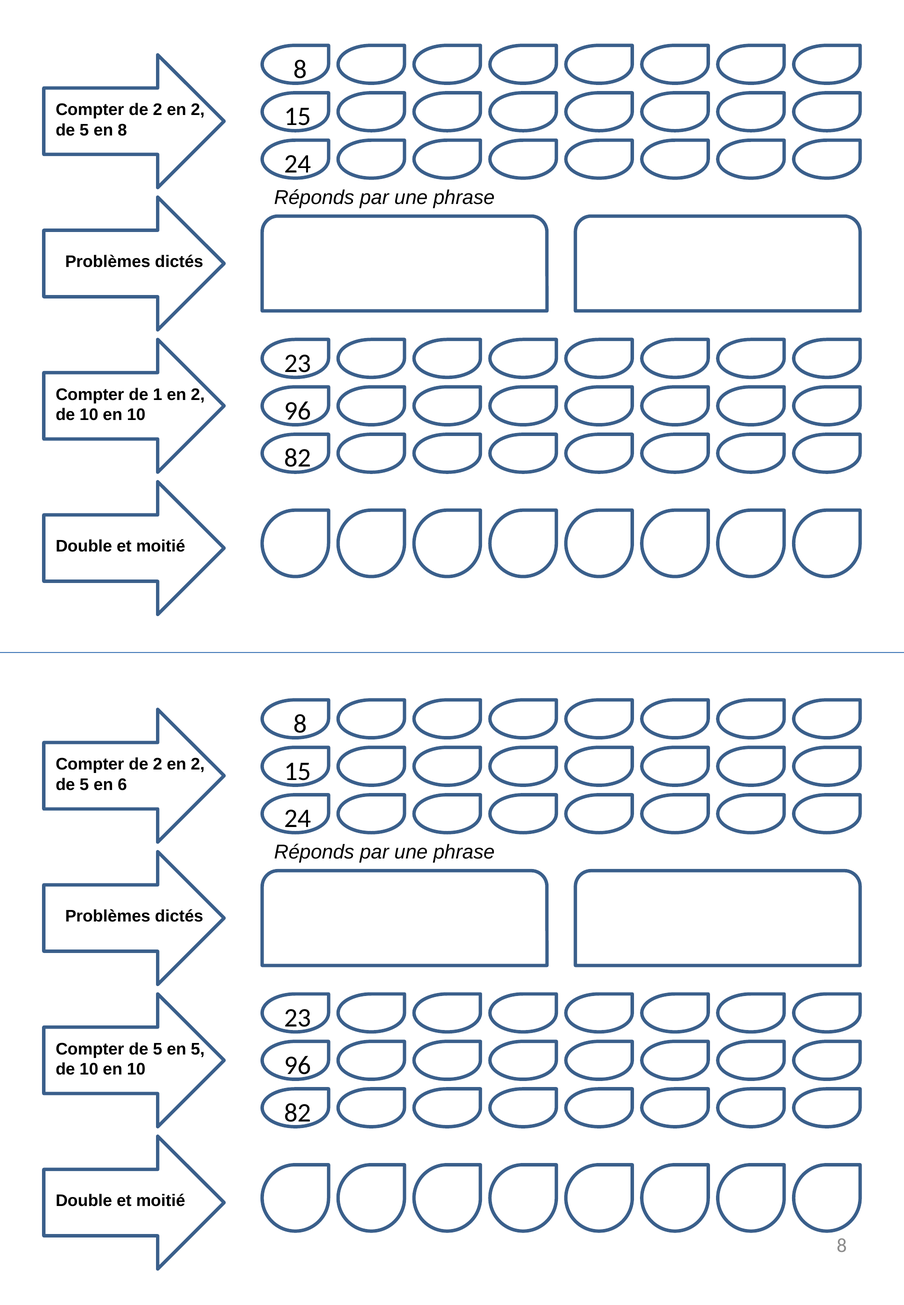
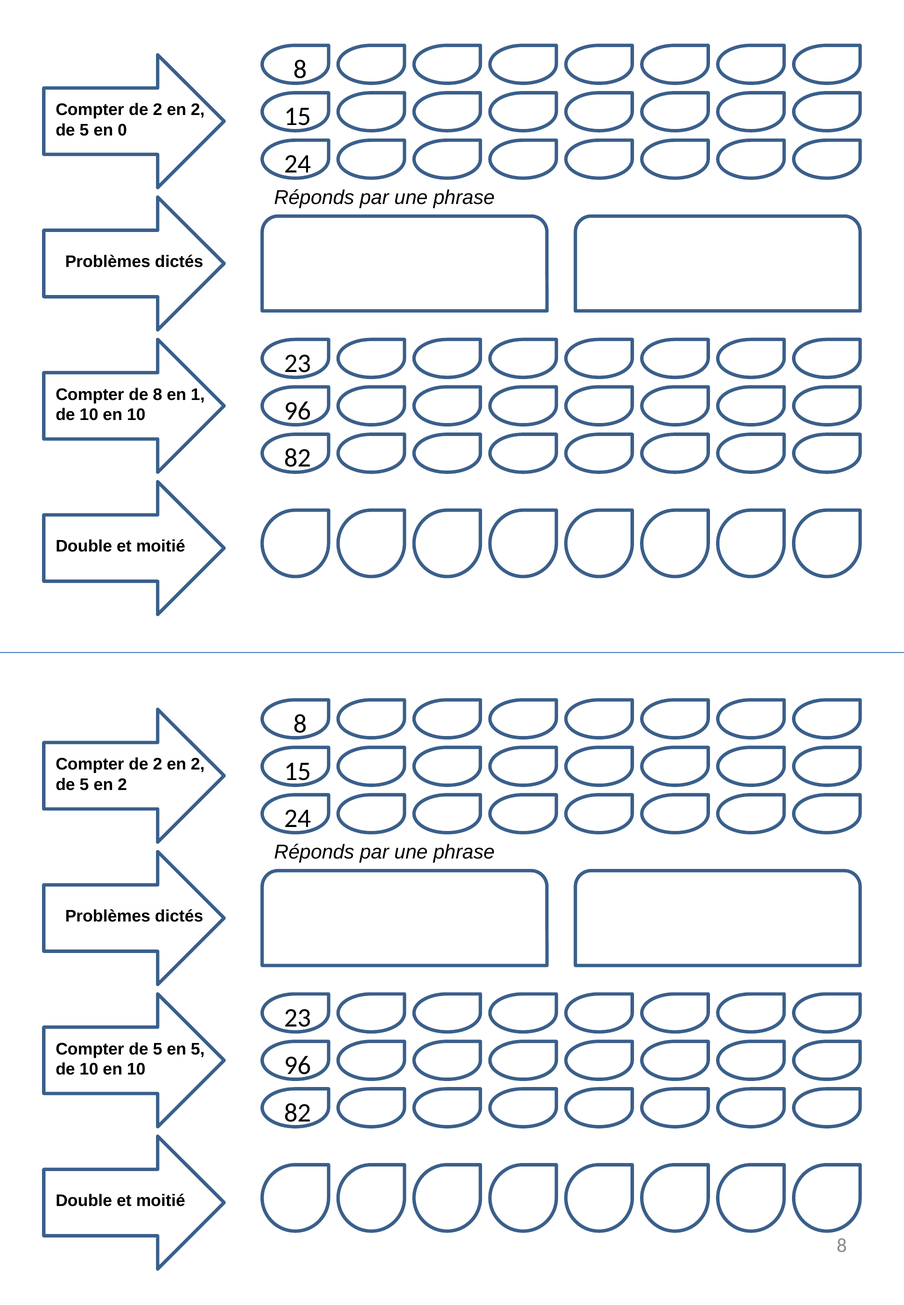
en 8: 8 -> 0
de 1: 1 -> 8
2 at (198, 395): 2 -> 1
5 en 6: 6 -> 2
